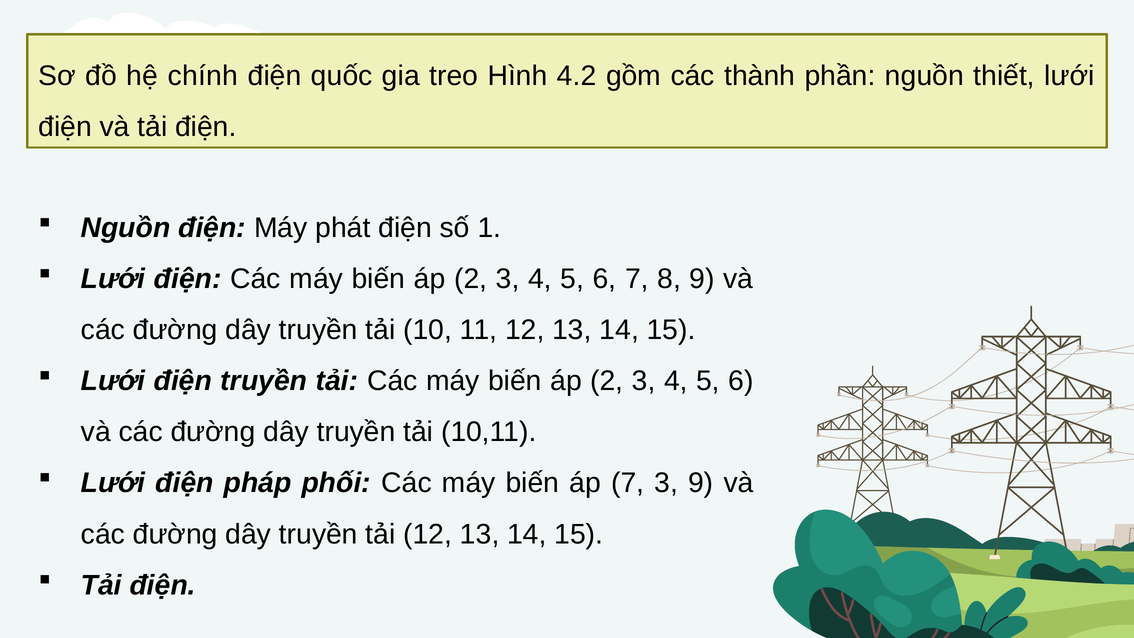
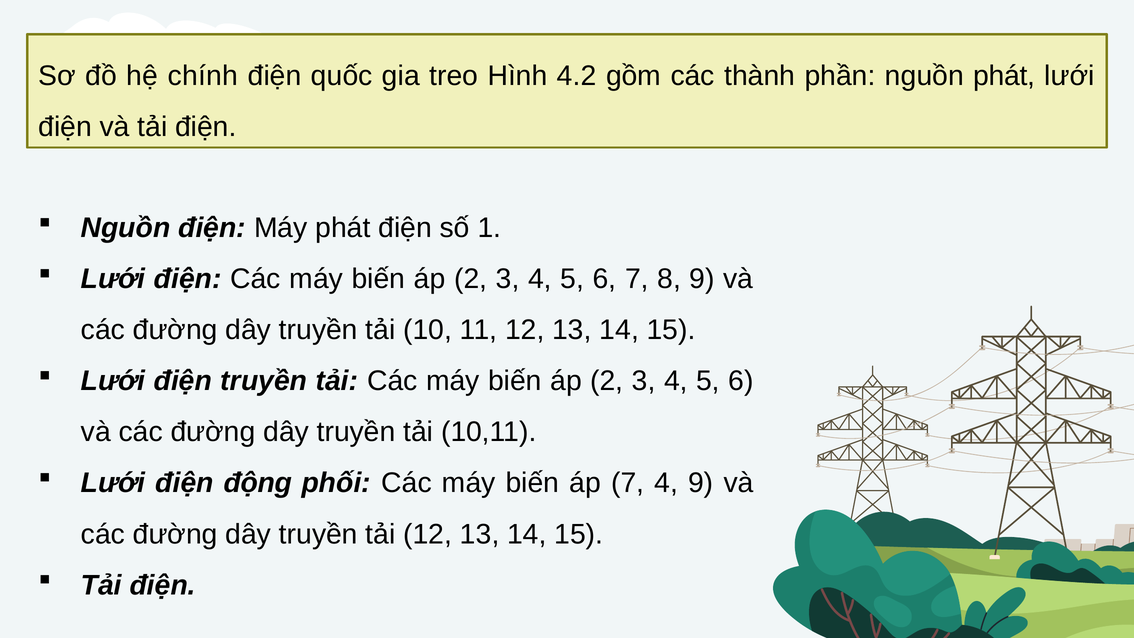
nguồn thiết: thiết -> phát
pháp: pháp -> động
7 3: 3 -> 4
